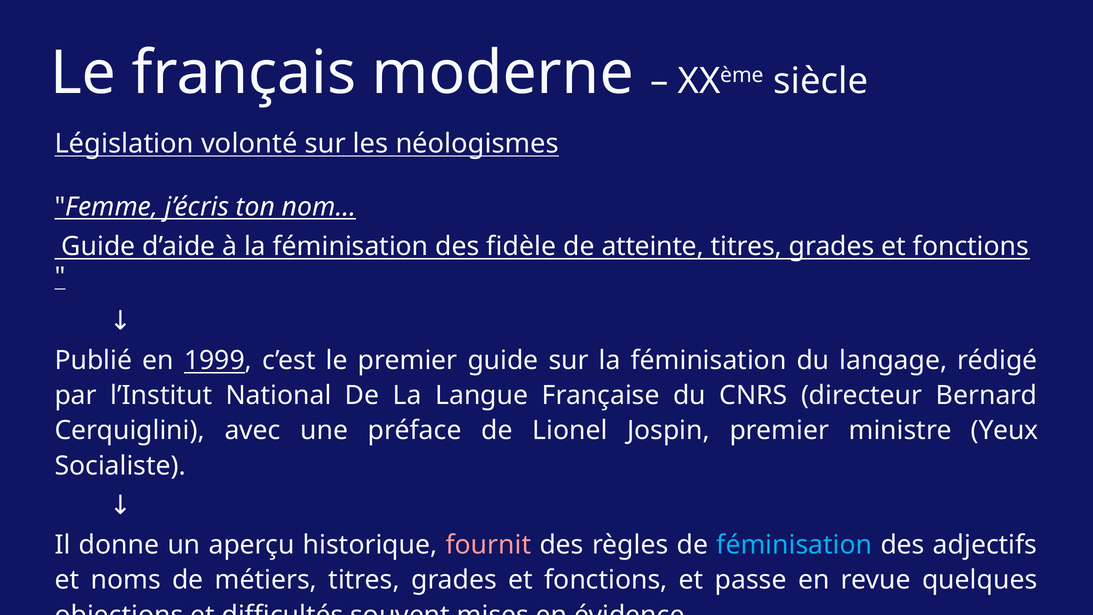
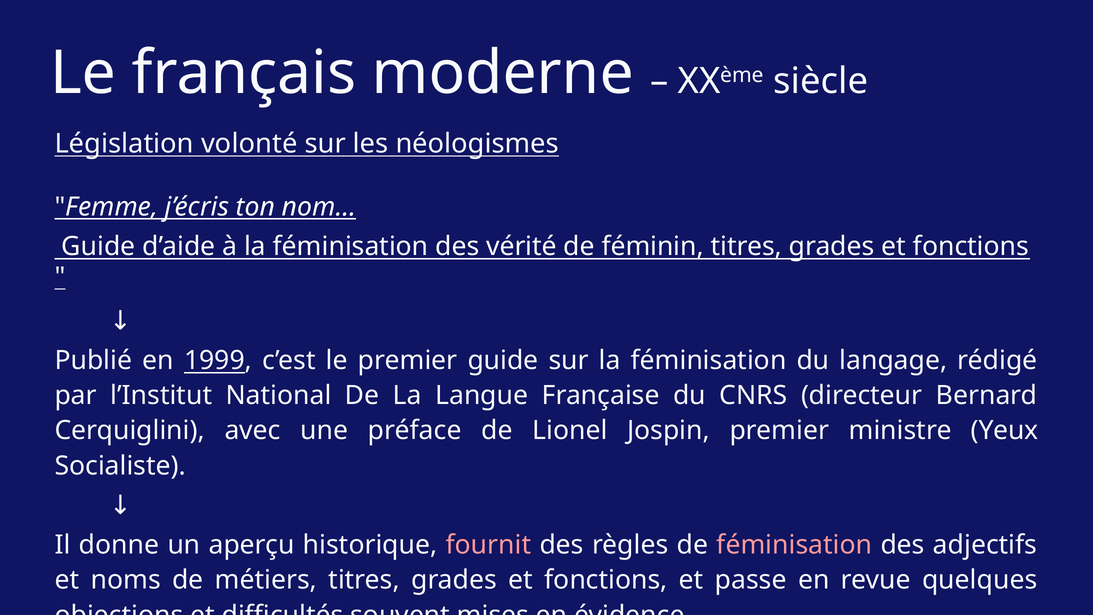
fidèle: fidèle -> vérité
atteinte: atteinte -> féminin
féminisation at (794, 545) colour: light blue -> pink
